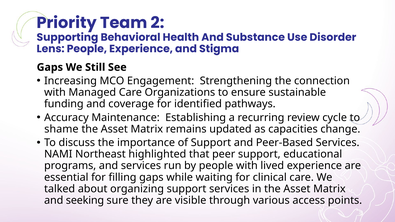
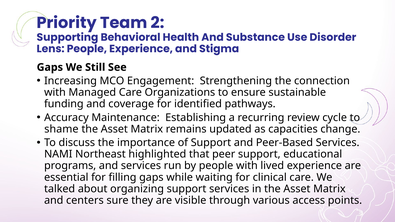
seeking: seeking -> centers
